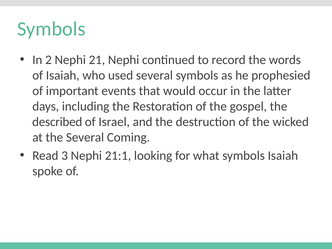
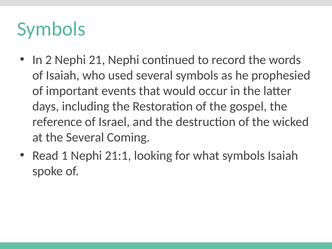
described: described -> reference
3: 3 -> 1
